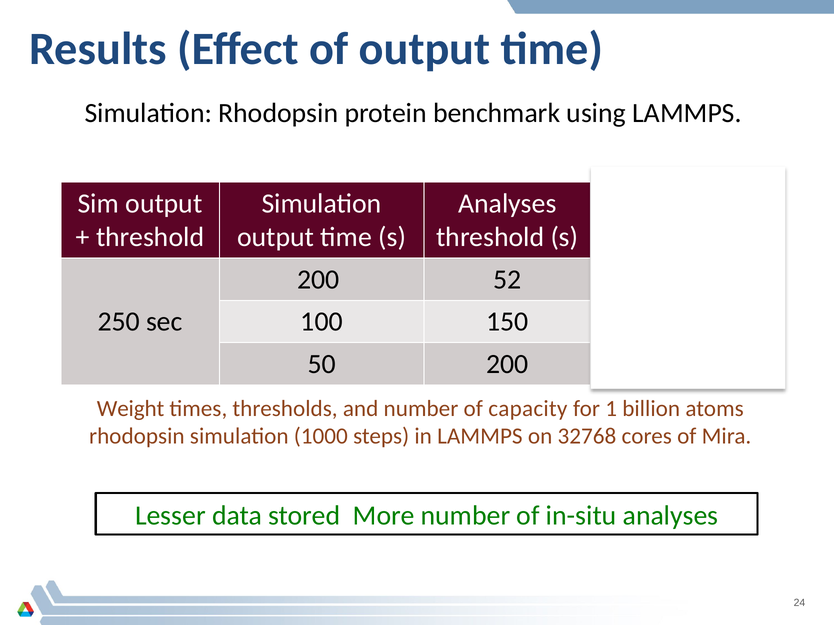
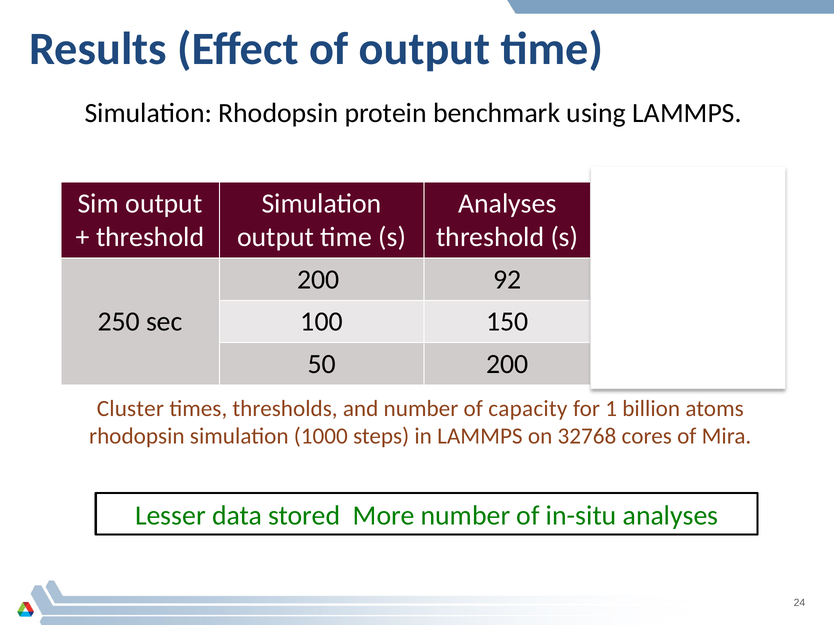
52: 52 -> 92
Weight: Weight -> Cluster
